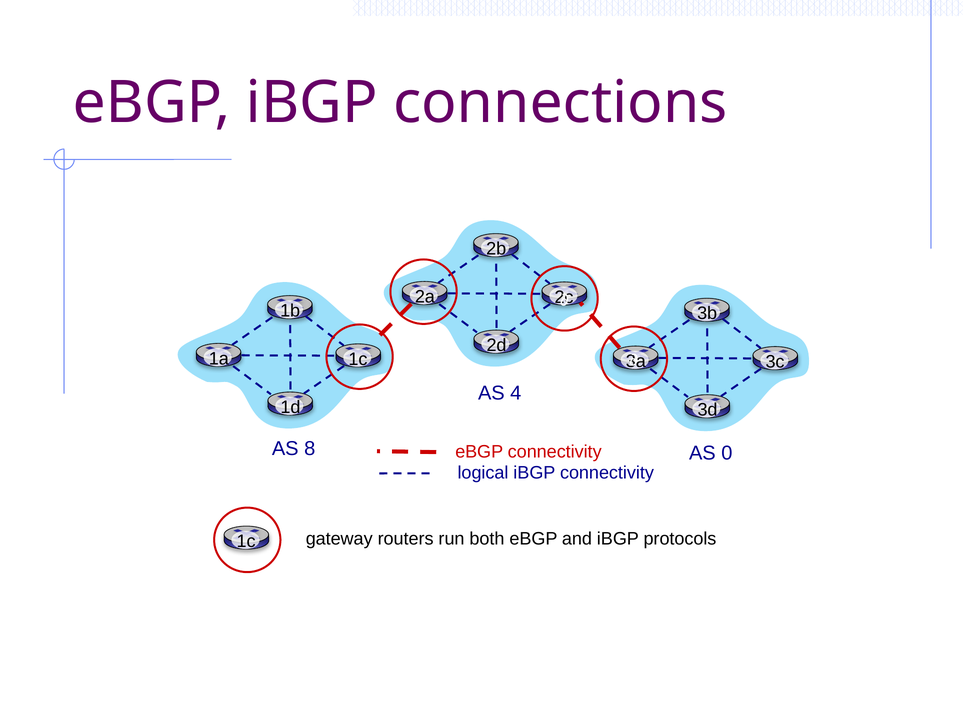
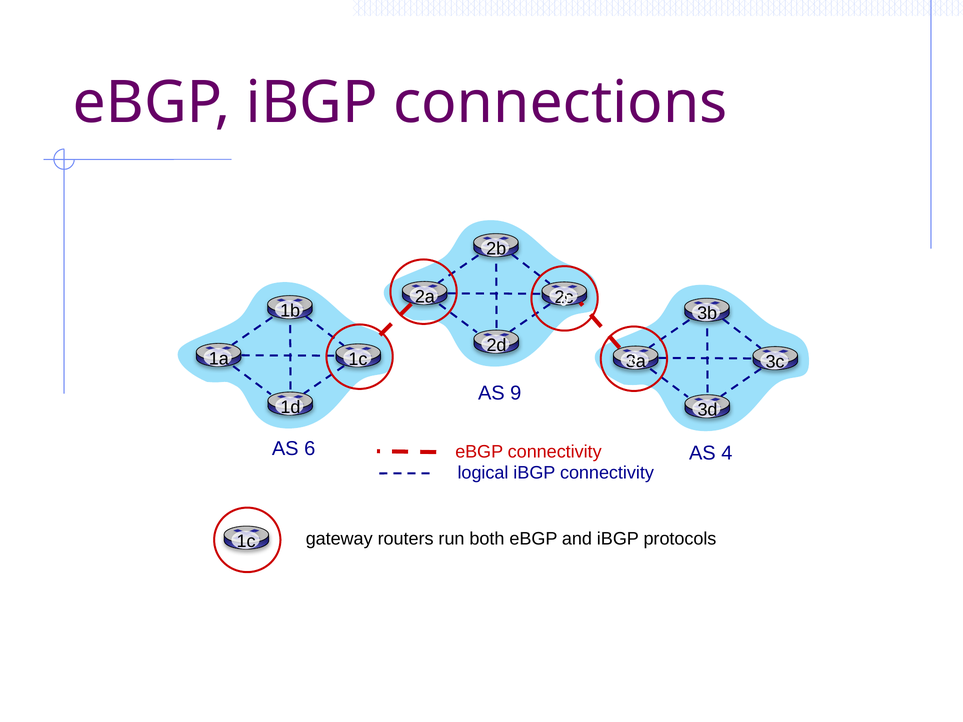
4: 4 -> 9
8: 8 -> 6
0: 0 -> 4
